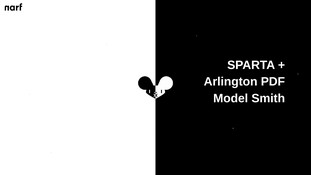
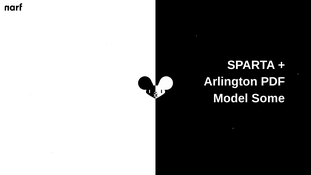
Smith: Smith -> Some
